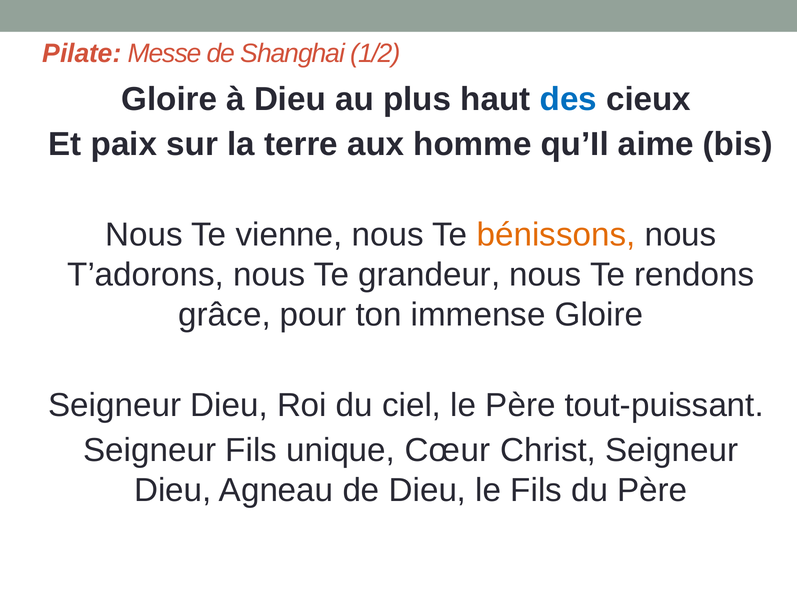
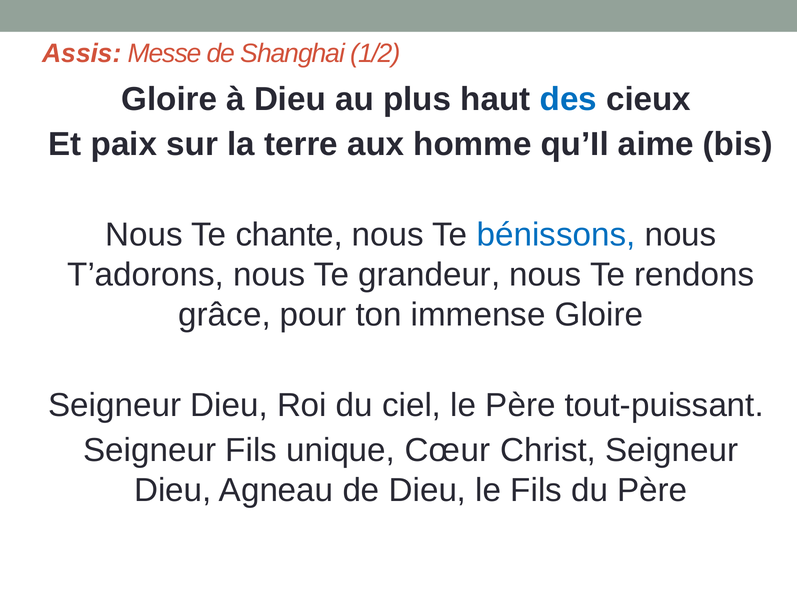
Pilate: Pilate -> Assis
vienne: vienne -> chante
bénissons colour: orange -> blue
